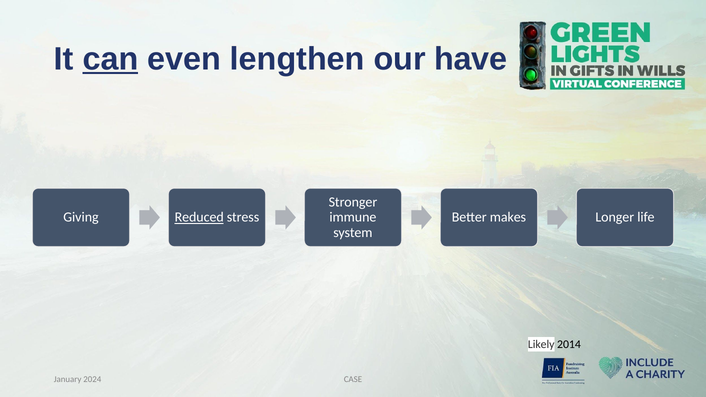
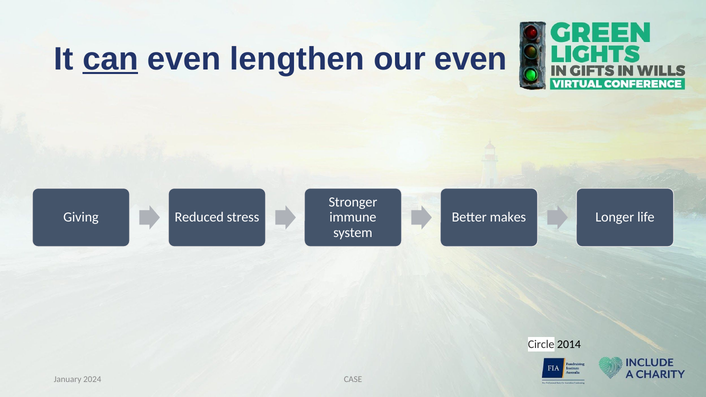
our have: have -> even
Reduced underline: present -> none
Likely: Likely -> Circle
